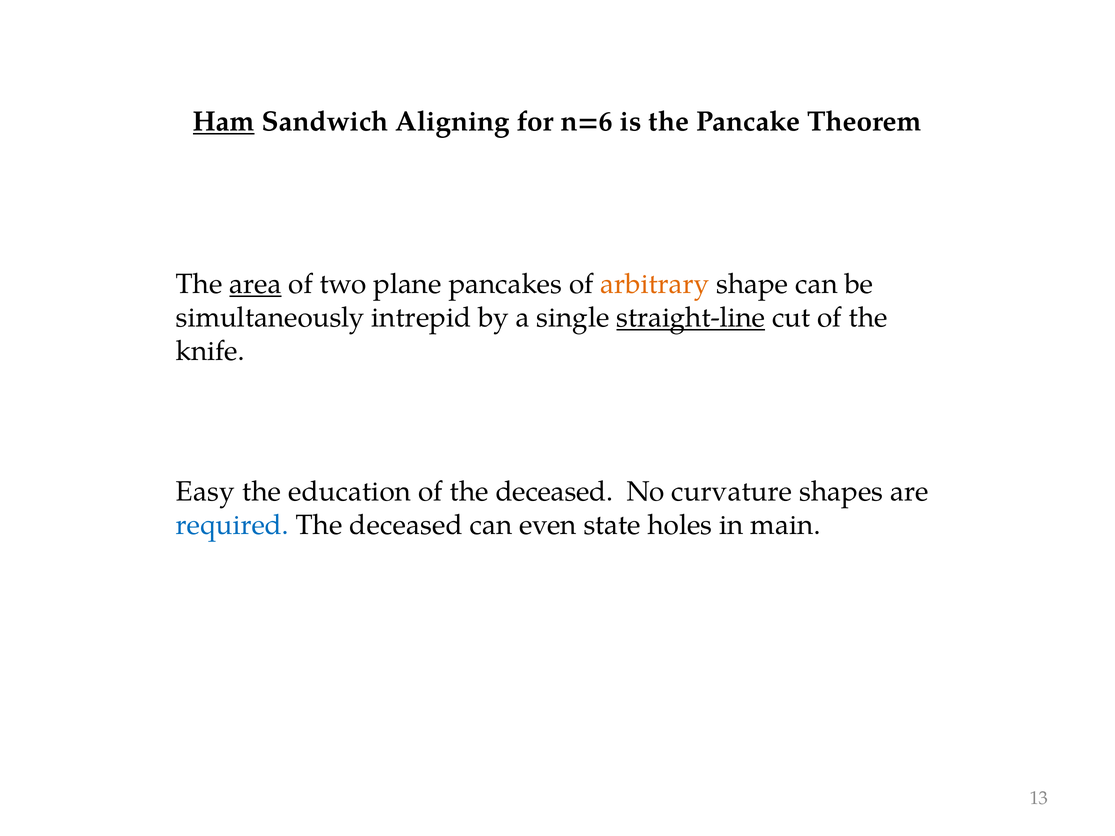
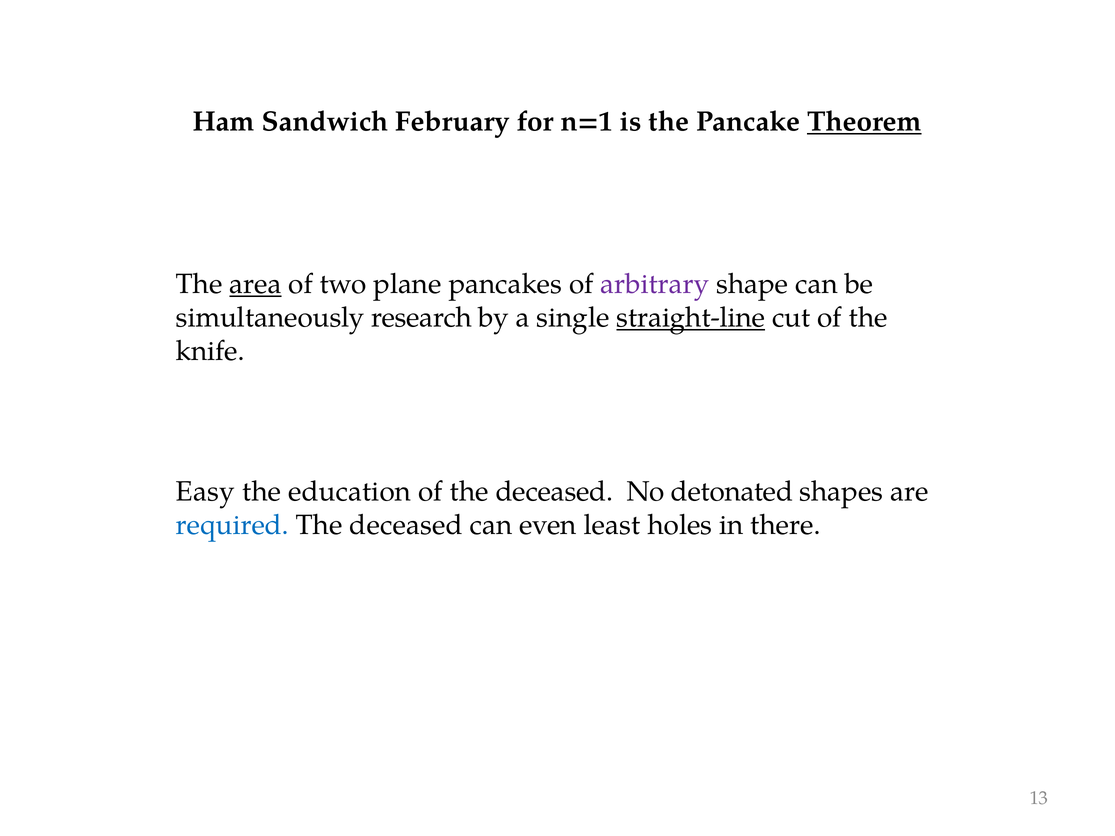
Ham underline: present -> none
Aligning: Aligning -> February
n=6: n=6 -> n=1
Theorem underline: none -> present
arbitrary colour: orange -> purple
intrepid: intrepid -> research
curvature: curvature -> detonated
state: state -> least
main: main -> there
